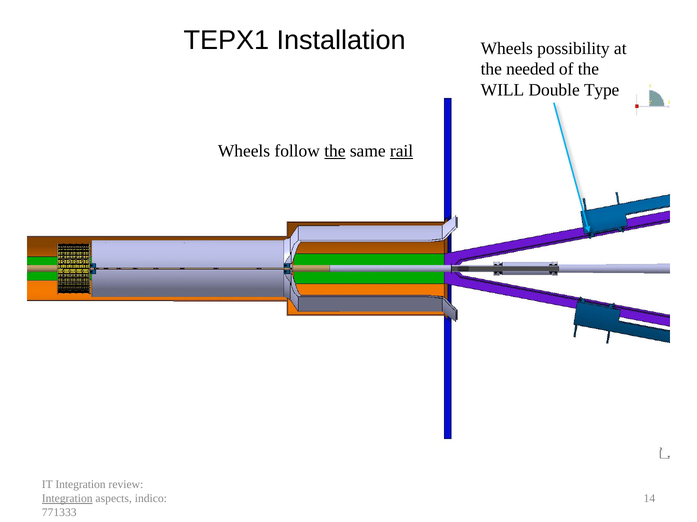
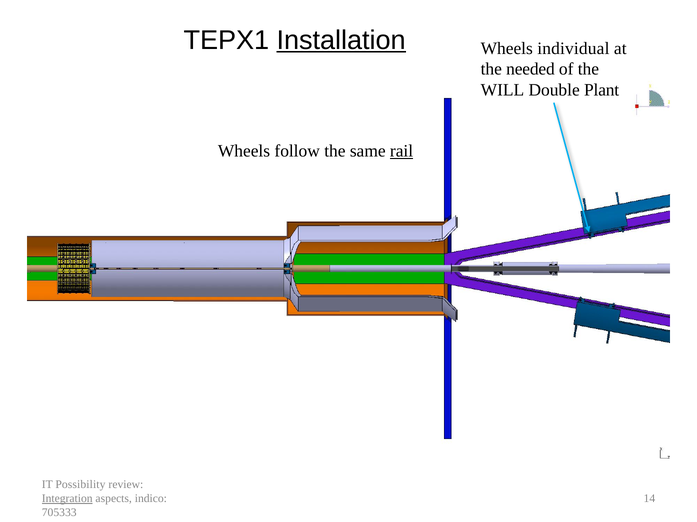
Installation underline: none -> present
possibility: possibility -> individual
Type: Type -> Plant
the at (335, 151) underline: present -> none
IT Integration: Integration -> Possibility
771333: 771333 -> 705333
